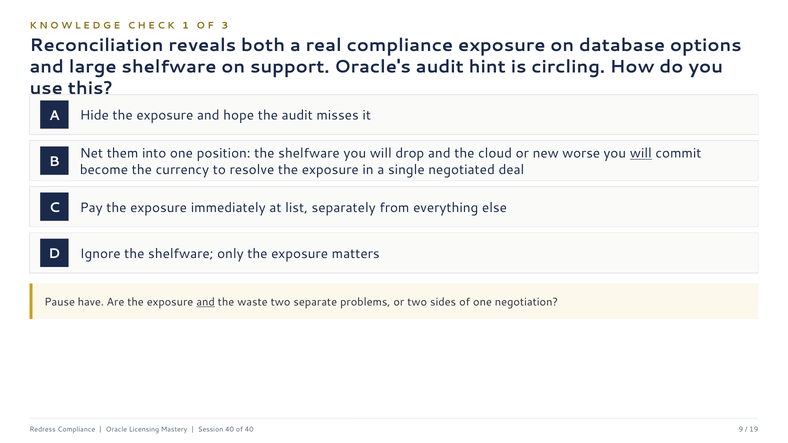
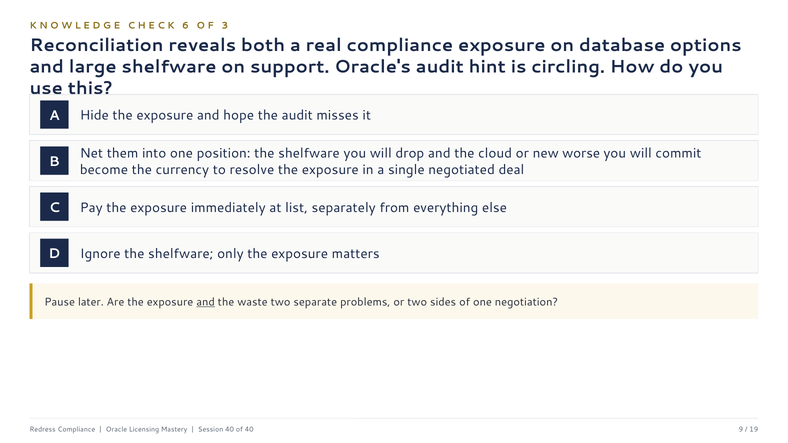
1: 1 -> 6
will at (641, 154) underline: present -> none
have: have -> later
